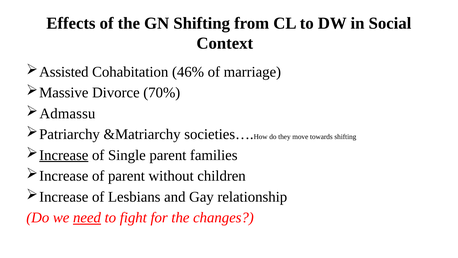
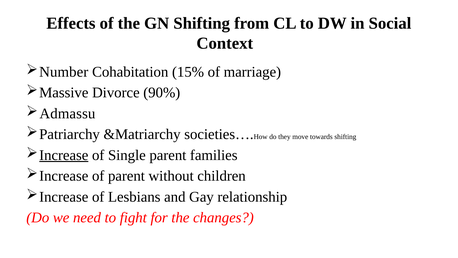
Assisted: Assisted -> Number
46%: 46% -> 15%
70%: 70% -> 90%
need underline: present -> none
